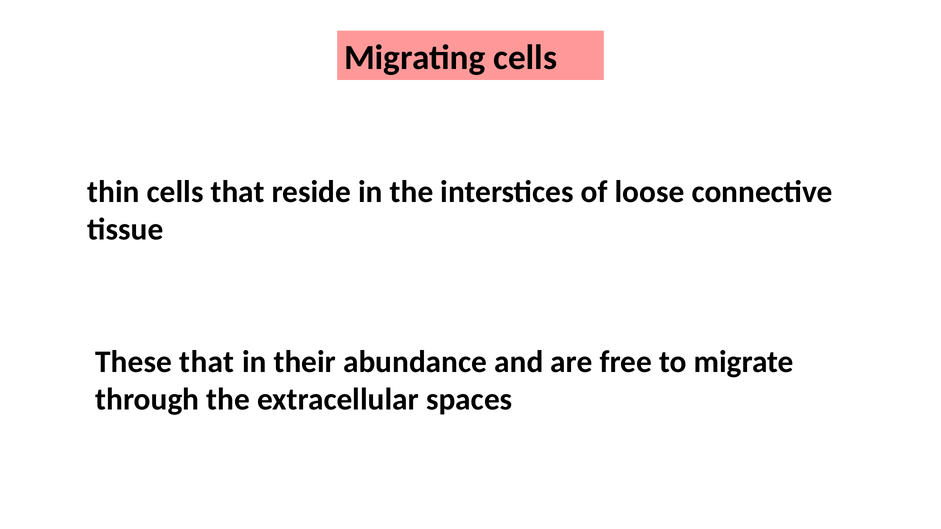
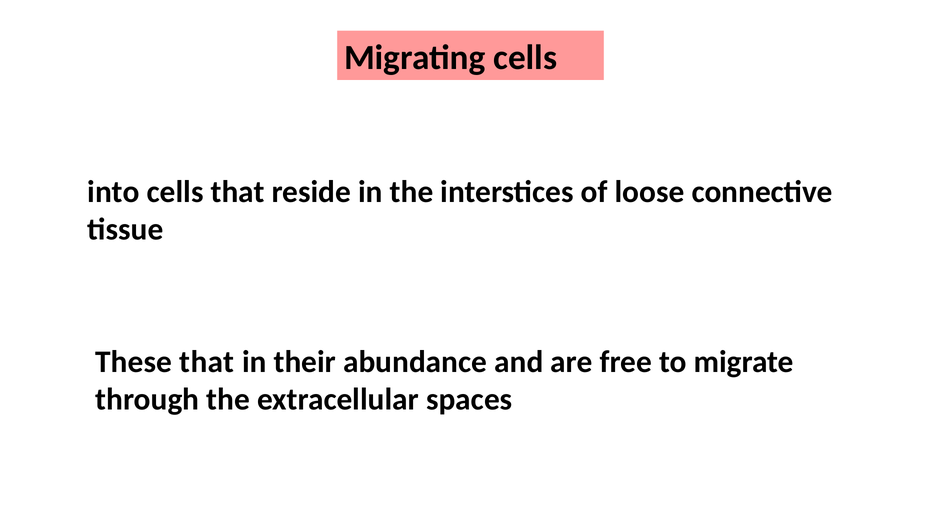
thin: thin -> into
